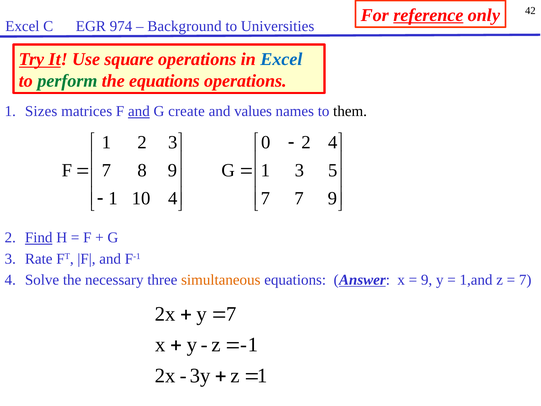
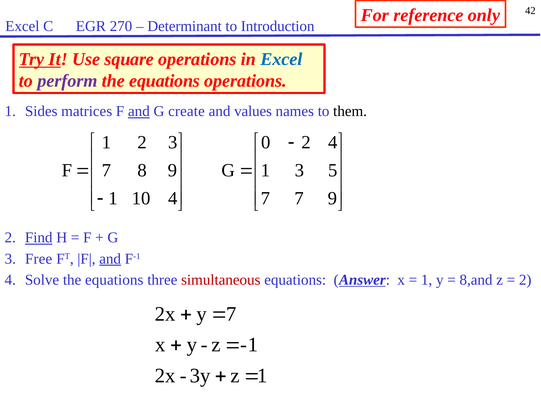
reference underline: present -> none
974: 974 -> 270
Background: Background -> Determinant
Universities: Universities -> Introduction
perform colour: green -> purple
Sizes: Sizes -> Sides
Rate: Rate -> Free
and at (110, 259) underline: none -> present
Solve the necessary: necessary -> equations
simultaneous colour: orange -> red
9 at (427, 280): 9 -> 1
1,and: 1,and -> 8,and
7 at (525, 280): 7 -> 2
